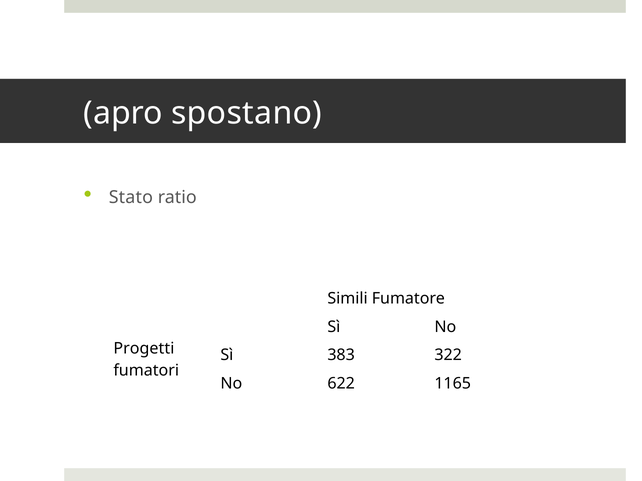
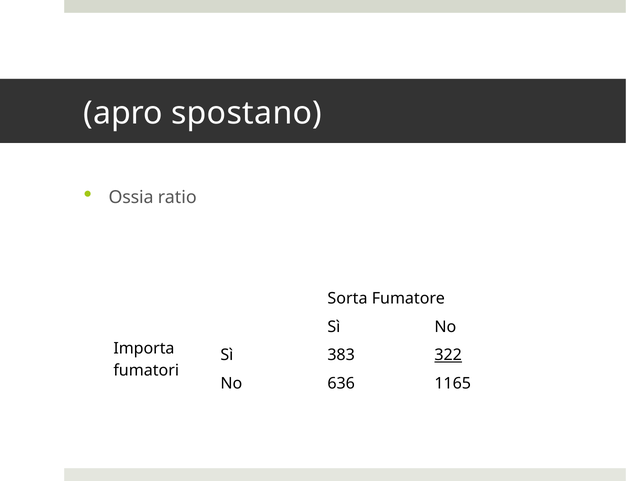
Stato: Stato -> Ossia
Simili: Simili -> Sorta
Progetti: Progetti -> Importa
322 underline: none -> present
622: 622 -> 636
